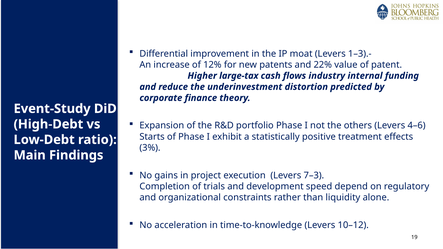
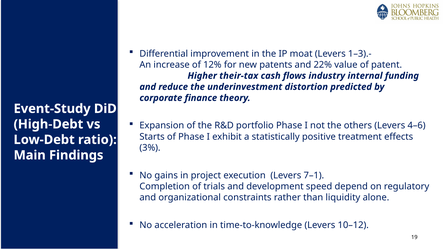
large-tax: large-tax -> their-tax
7–3: 7–3 -> 7–1
